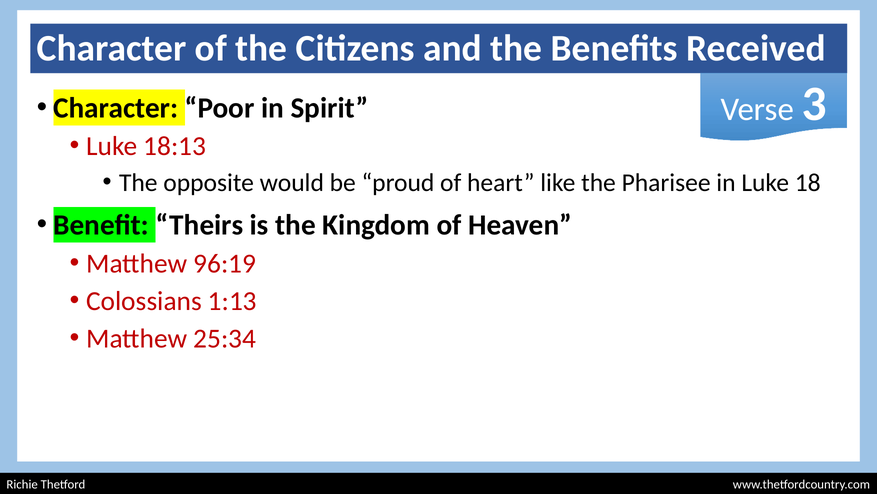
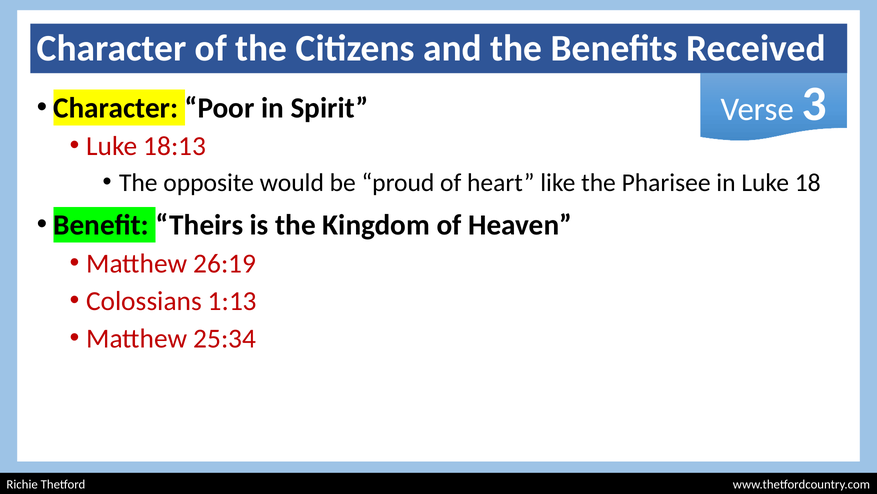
96:19: 96:19 -> 26:19
